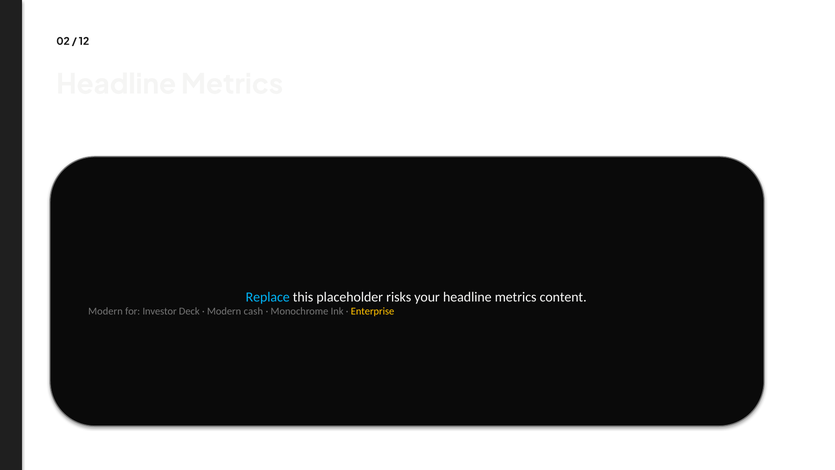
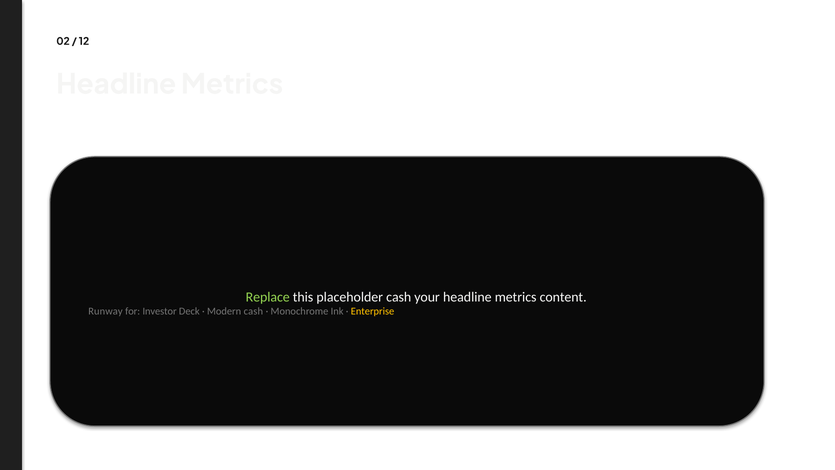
Replace colour: light blue -> light green
placeholder risks: risks -> cash
Modern at (106, 311): Modern -> Runway
